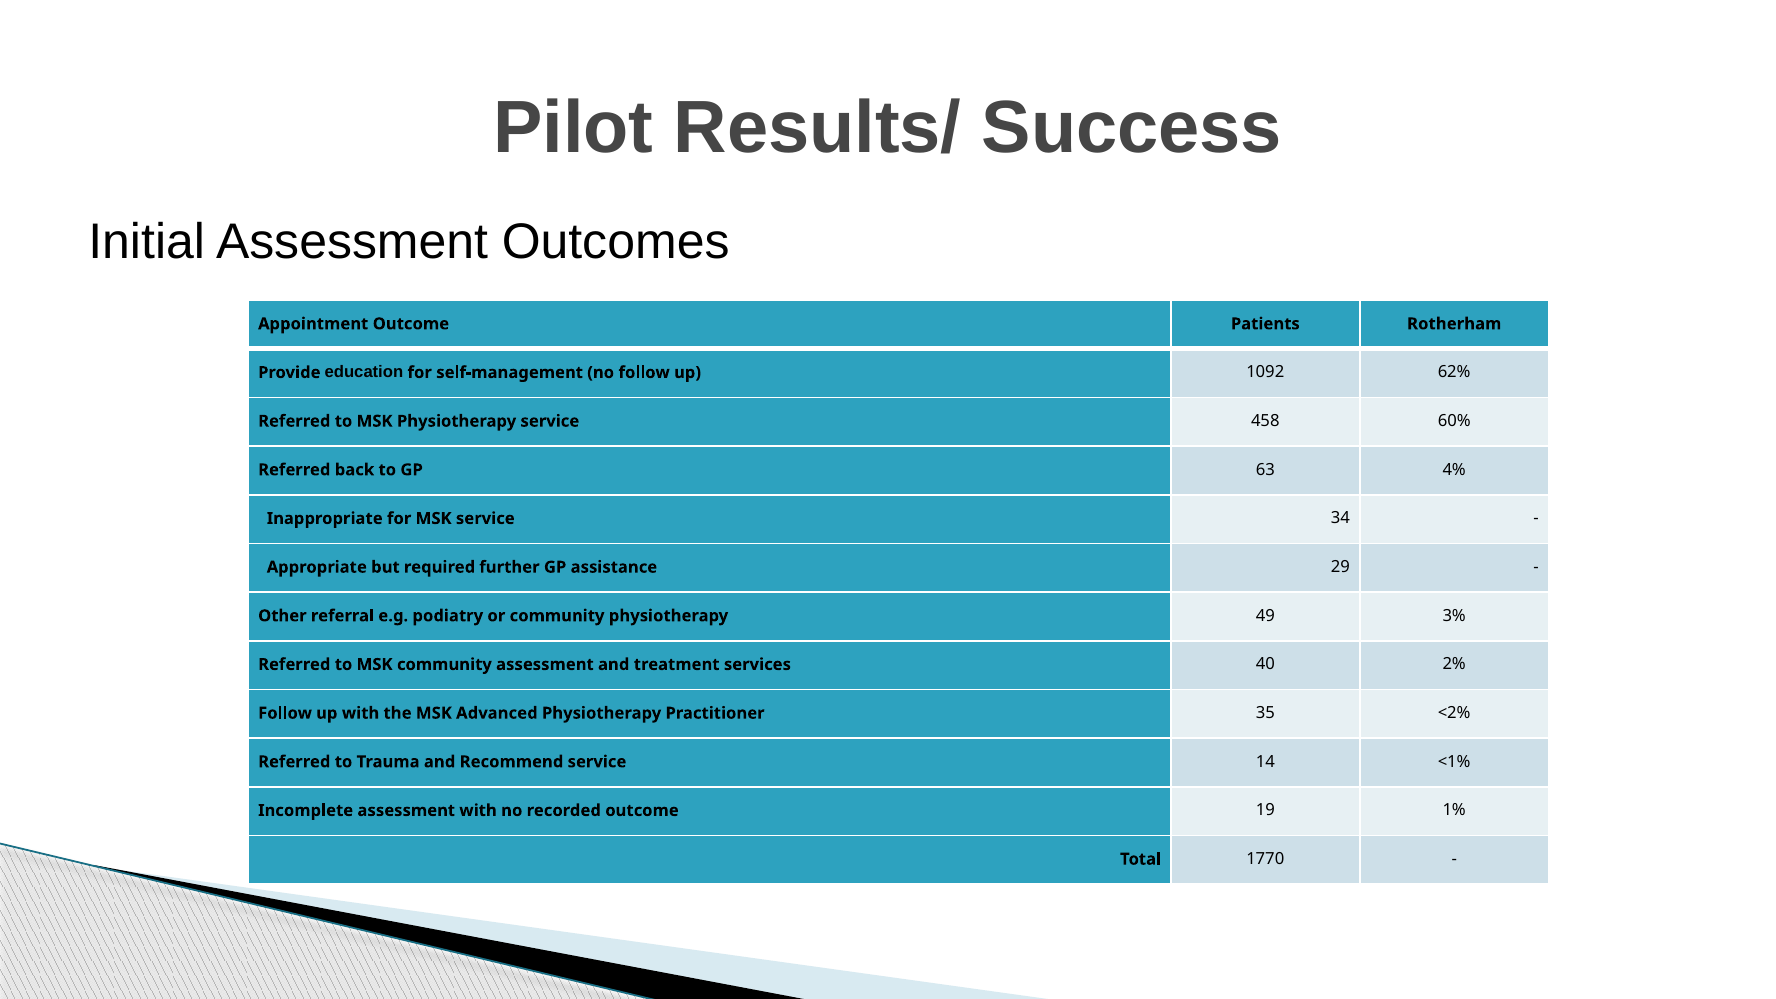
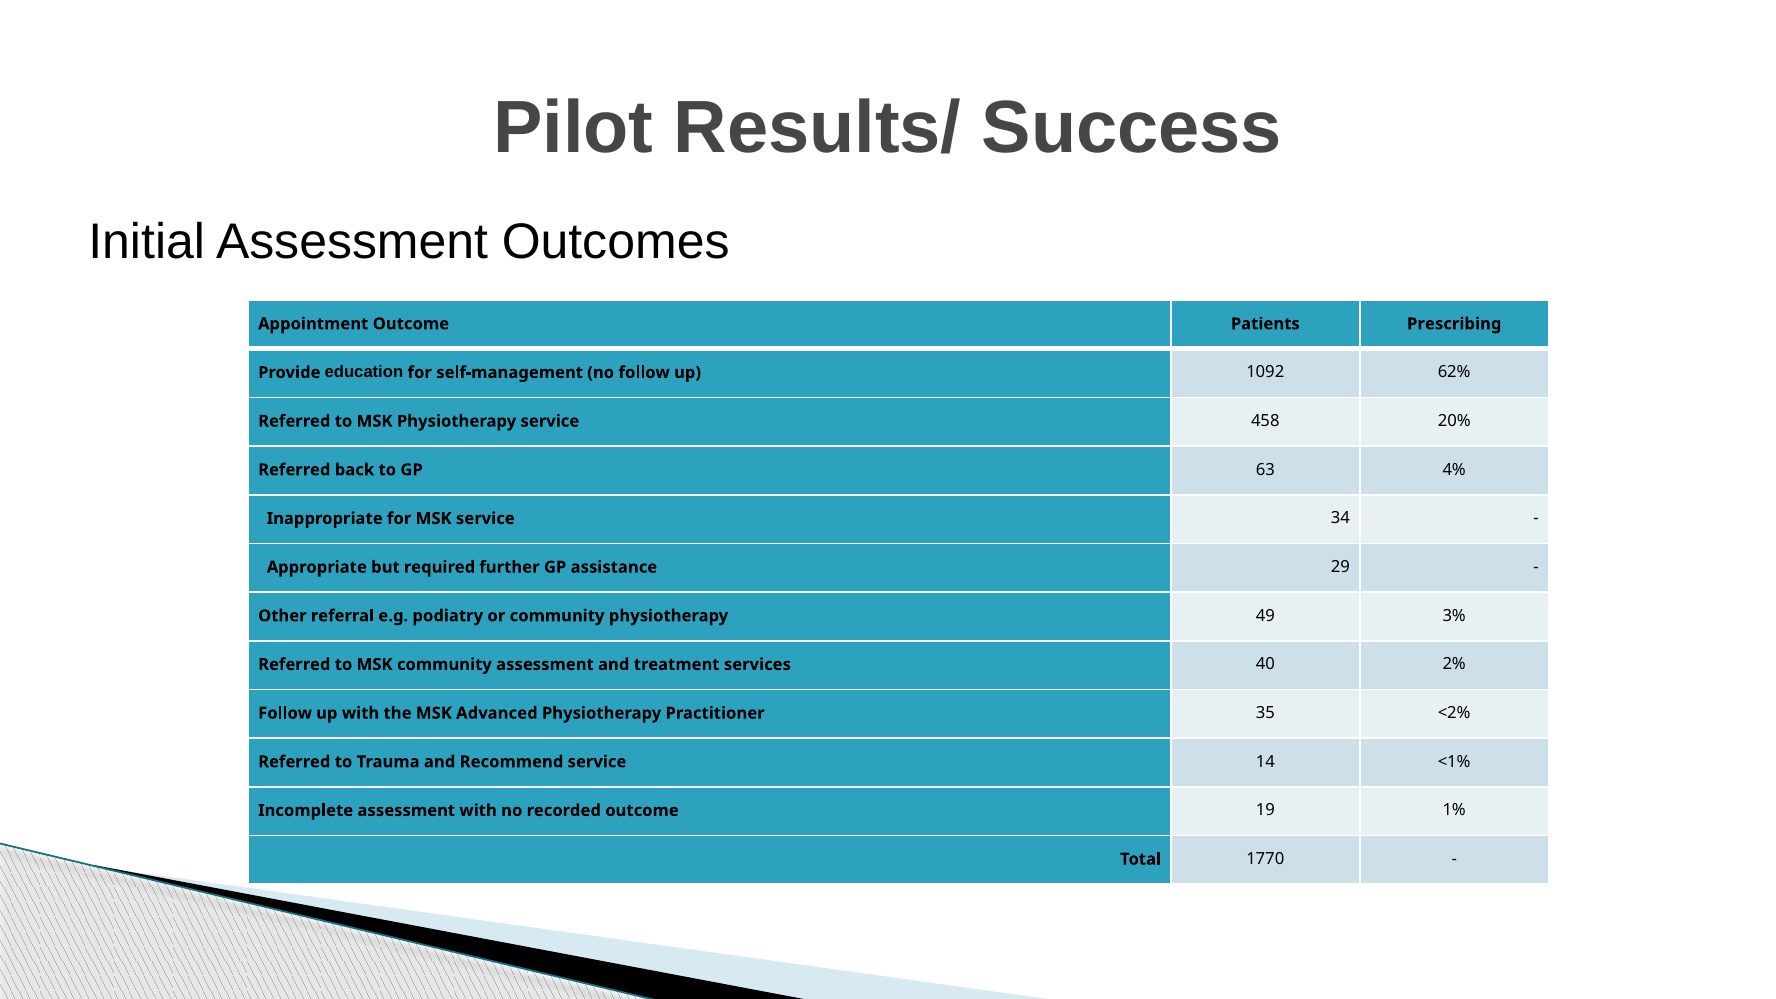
Rotherham: Rotherham -> Prescribing
60%: 60% -> 20%
